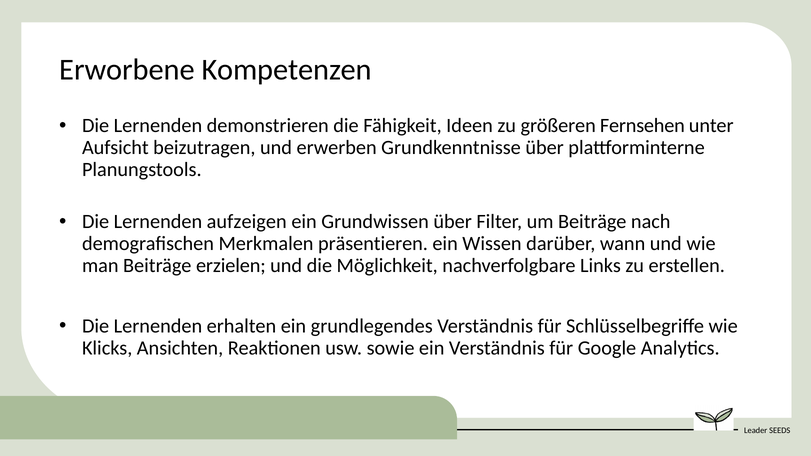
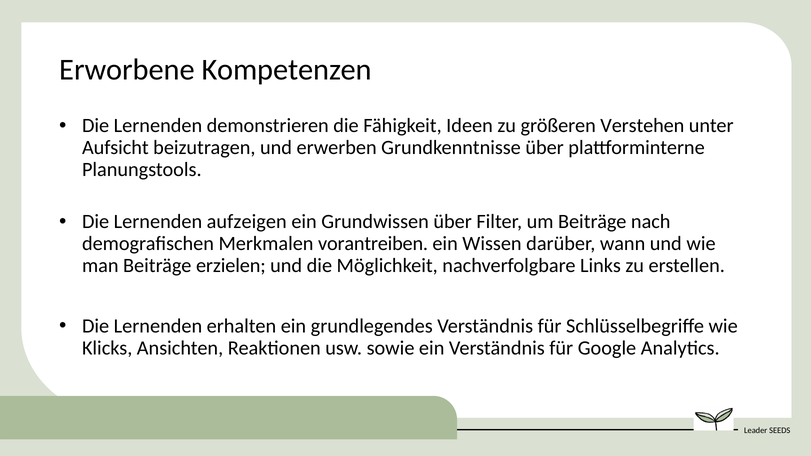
Fernsehen: Fernsehen -> Verstehen
präsentieren: präsentieren -> vorantreiben
